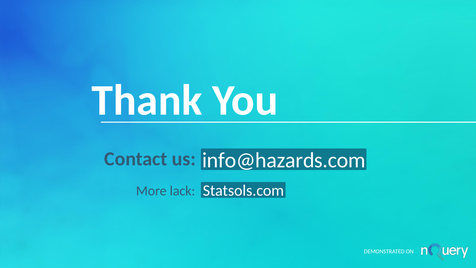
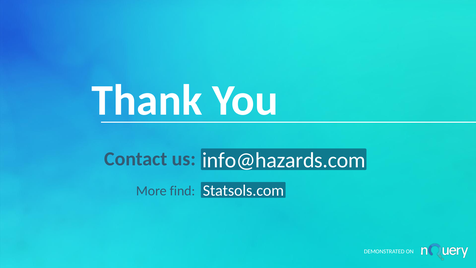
lack: lack -> find
